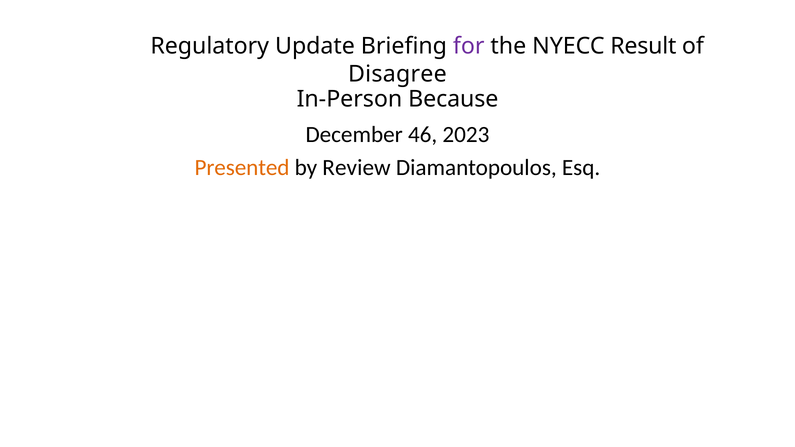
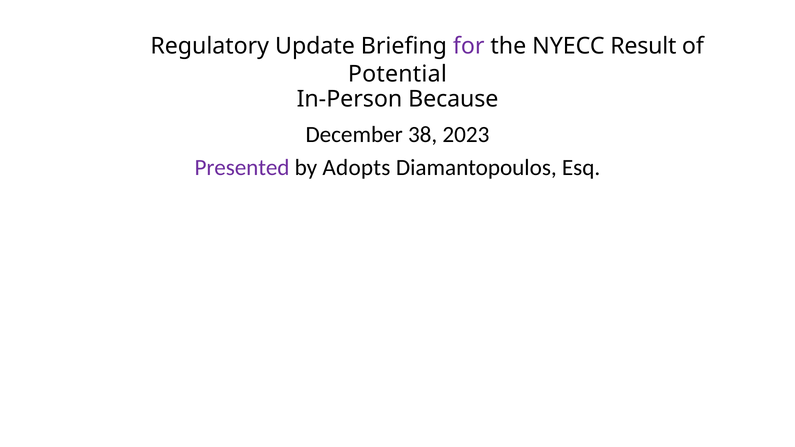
Disagree: Disagree -> Potential
46: 46 -> 38
Presented colour: orange -> purple
Review: Review -> Adopts
